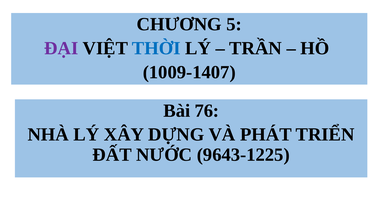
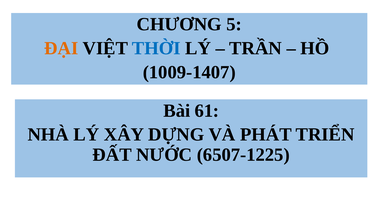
ĐẠI colour: purple -> orange
76: 76 -> 61
9643-1225: 9643-1225 -> 6507-1225
